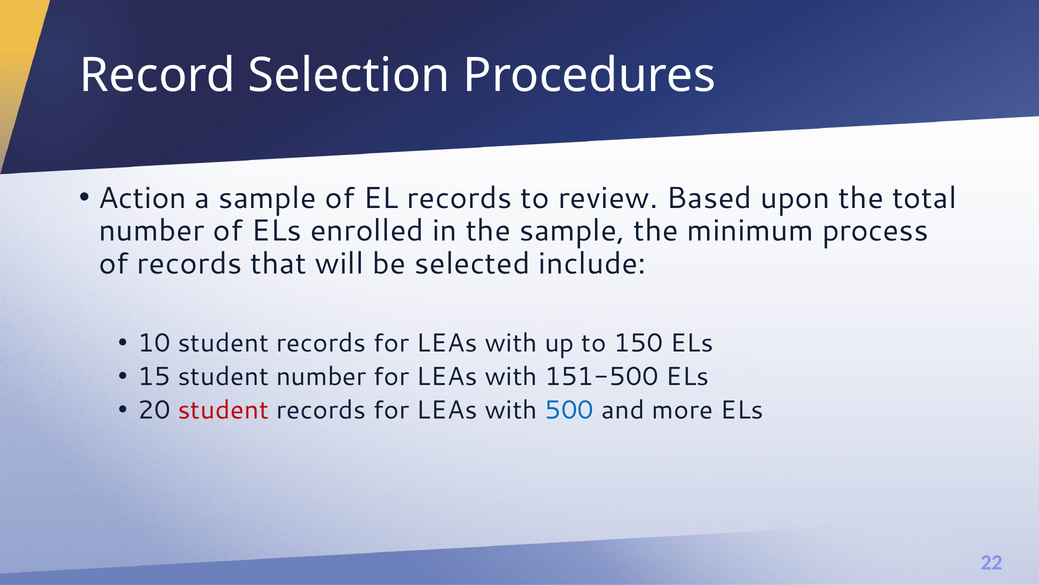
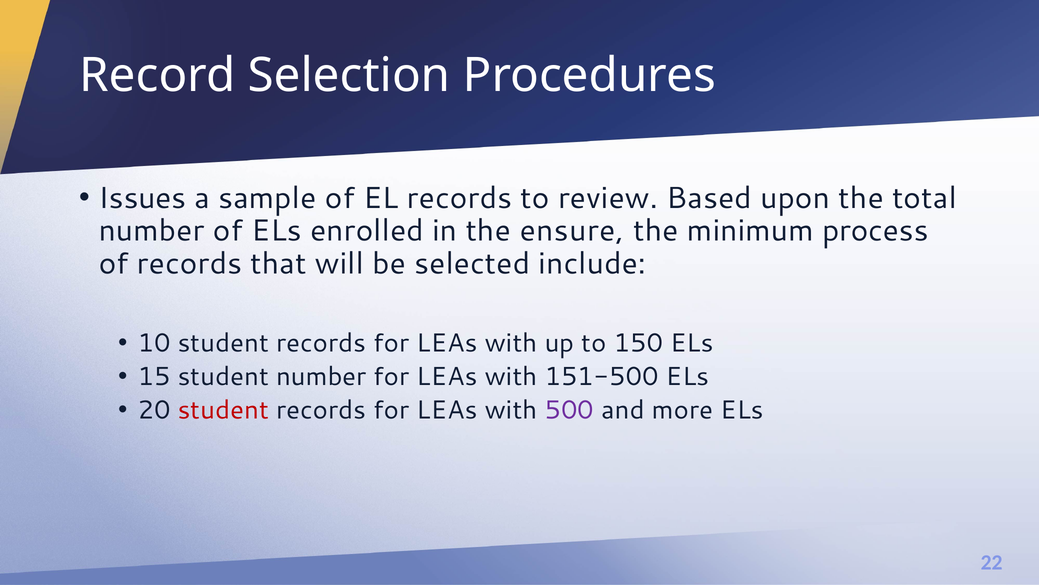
Action: Action -> Issues
the sample: sample -> ensure
500 colour: blue -> purple
